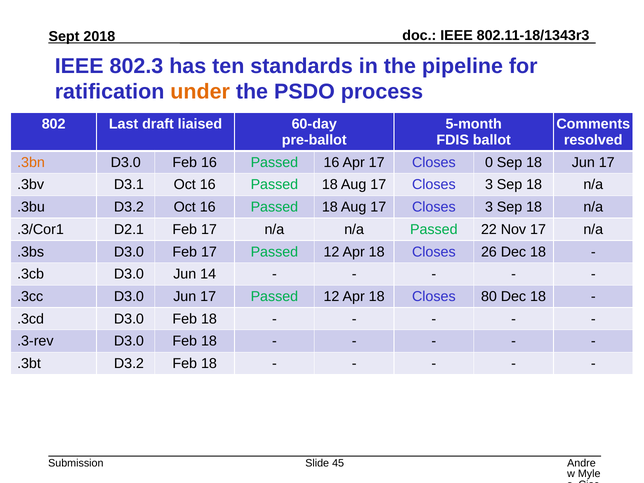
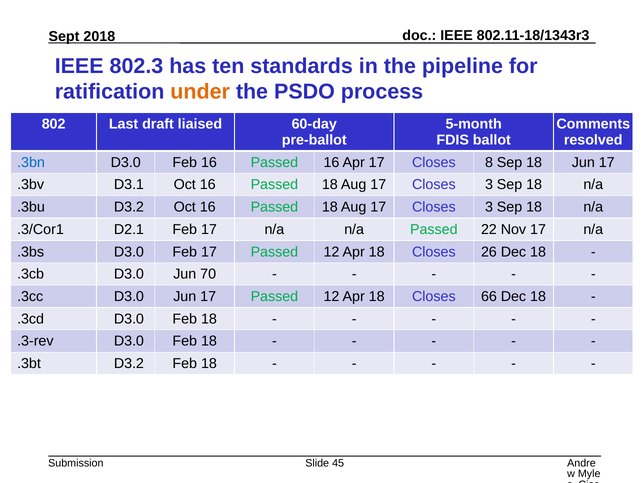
.3bn colour: orange -> blue
0: 0 -> 8
14: 14 -> 70
80: 80 -> 66
